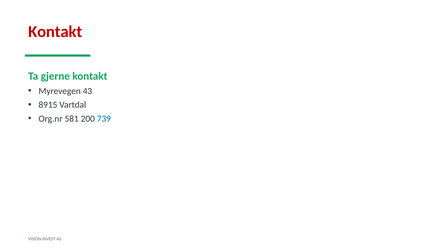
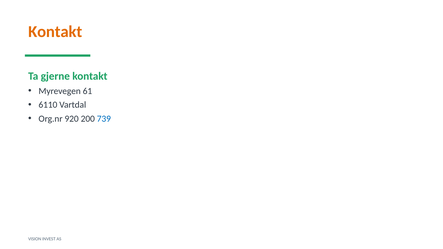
Kontakt at (55, 32) colour: red -> orange
43: 43 -> 61
8915: 8915 -> 6110
581: 581 -> 920
